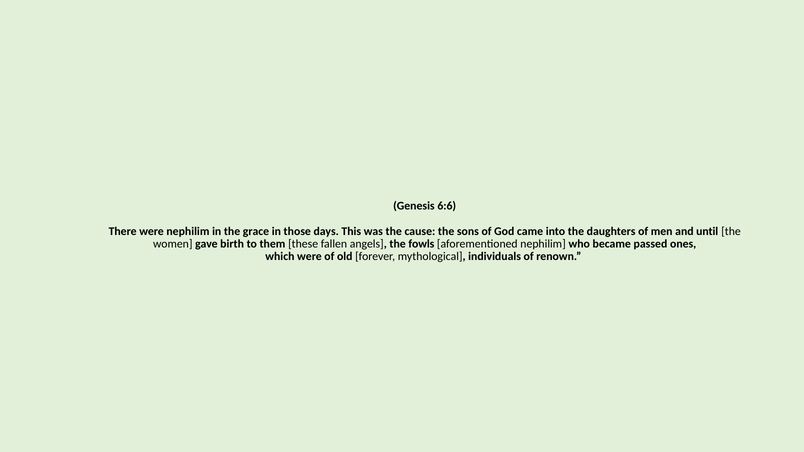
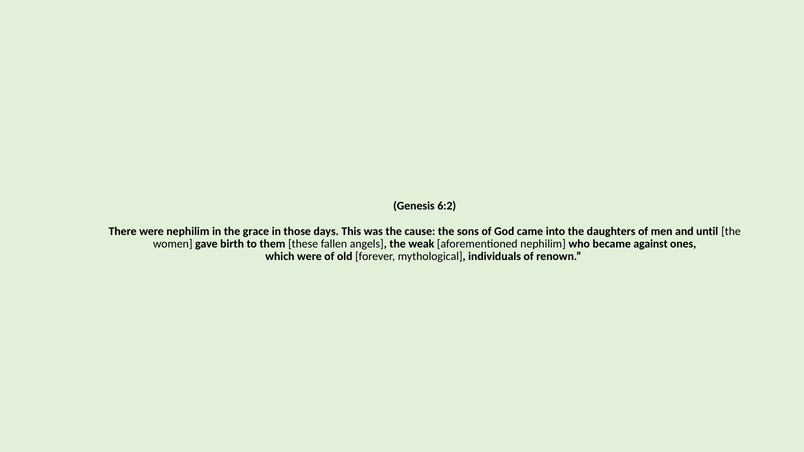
6:6: 6:6 -> 6:2
fowls: fowls -> weak
passed: passed -> against
